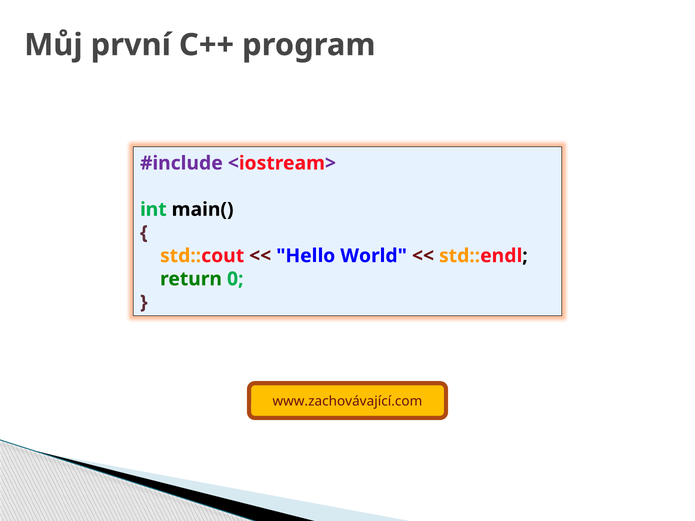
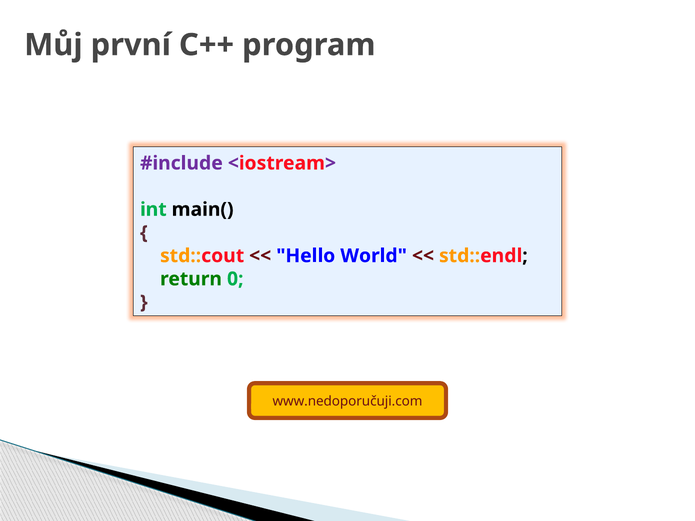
www.zachovávající.com: www.zachovávající.com -> www.nedoporučuji.com
